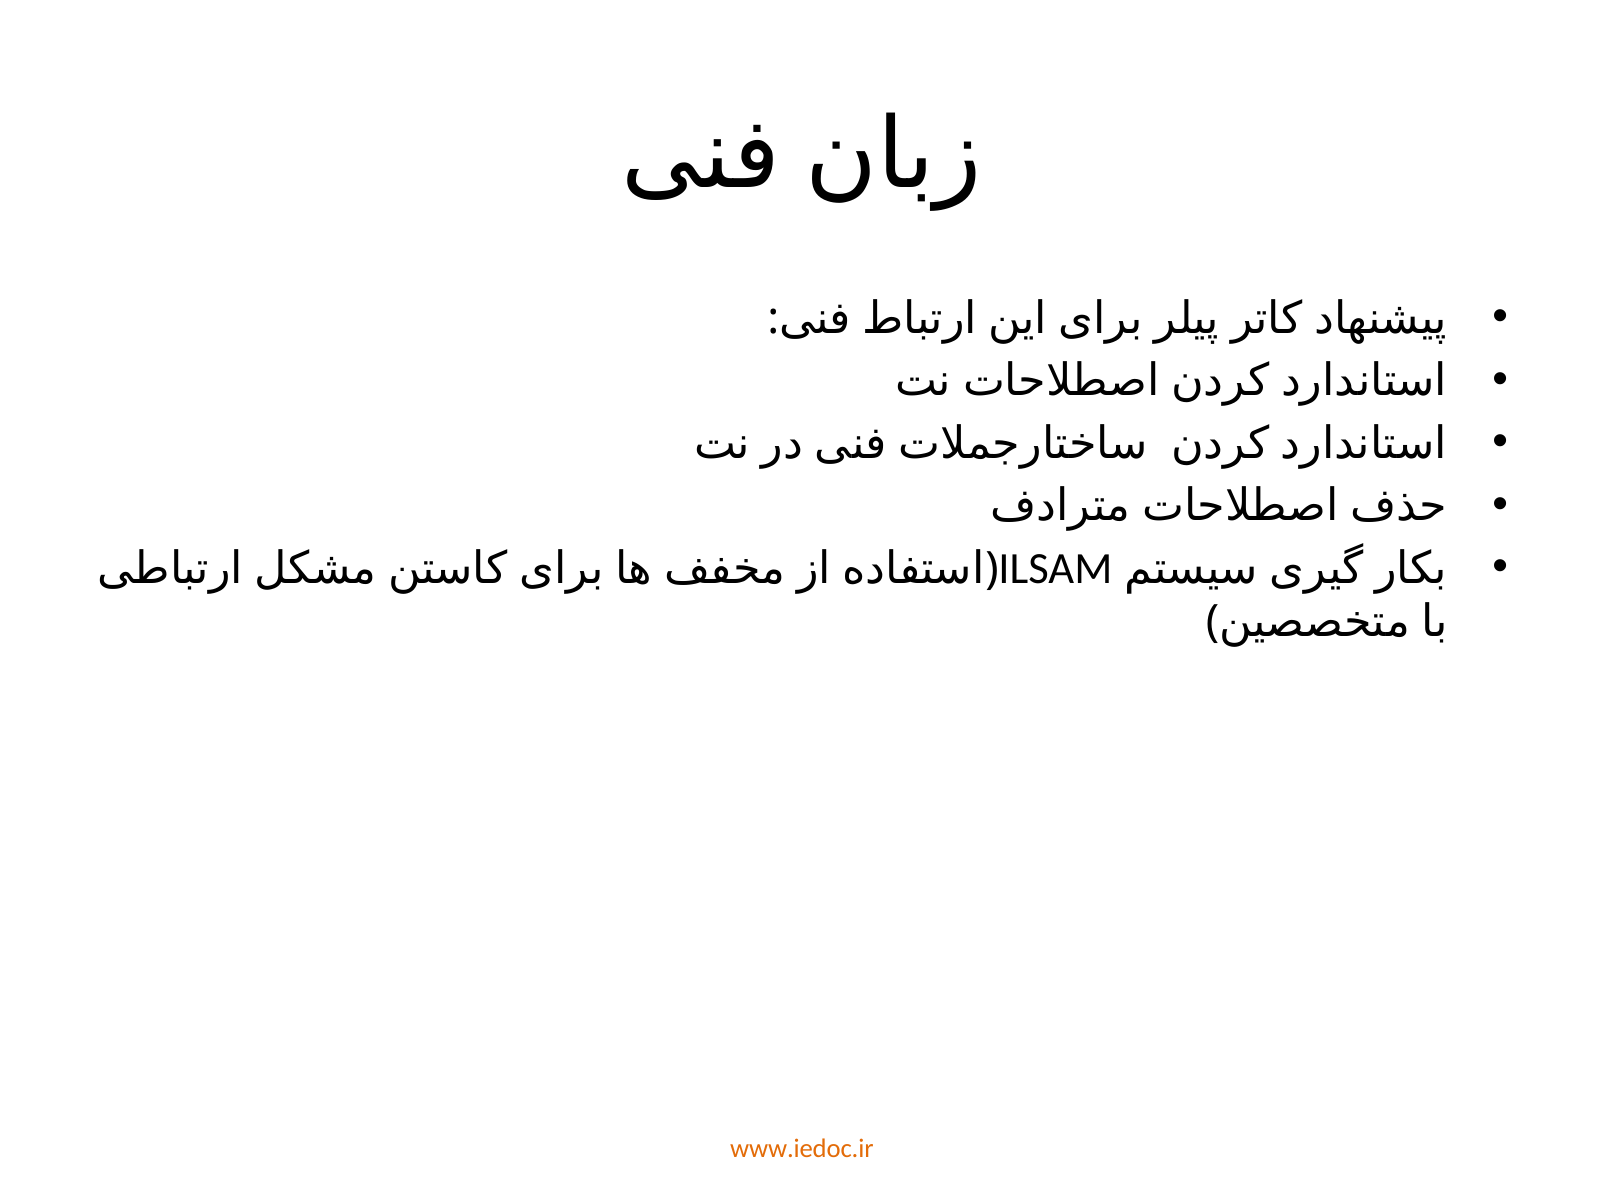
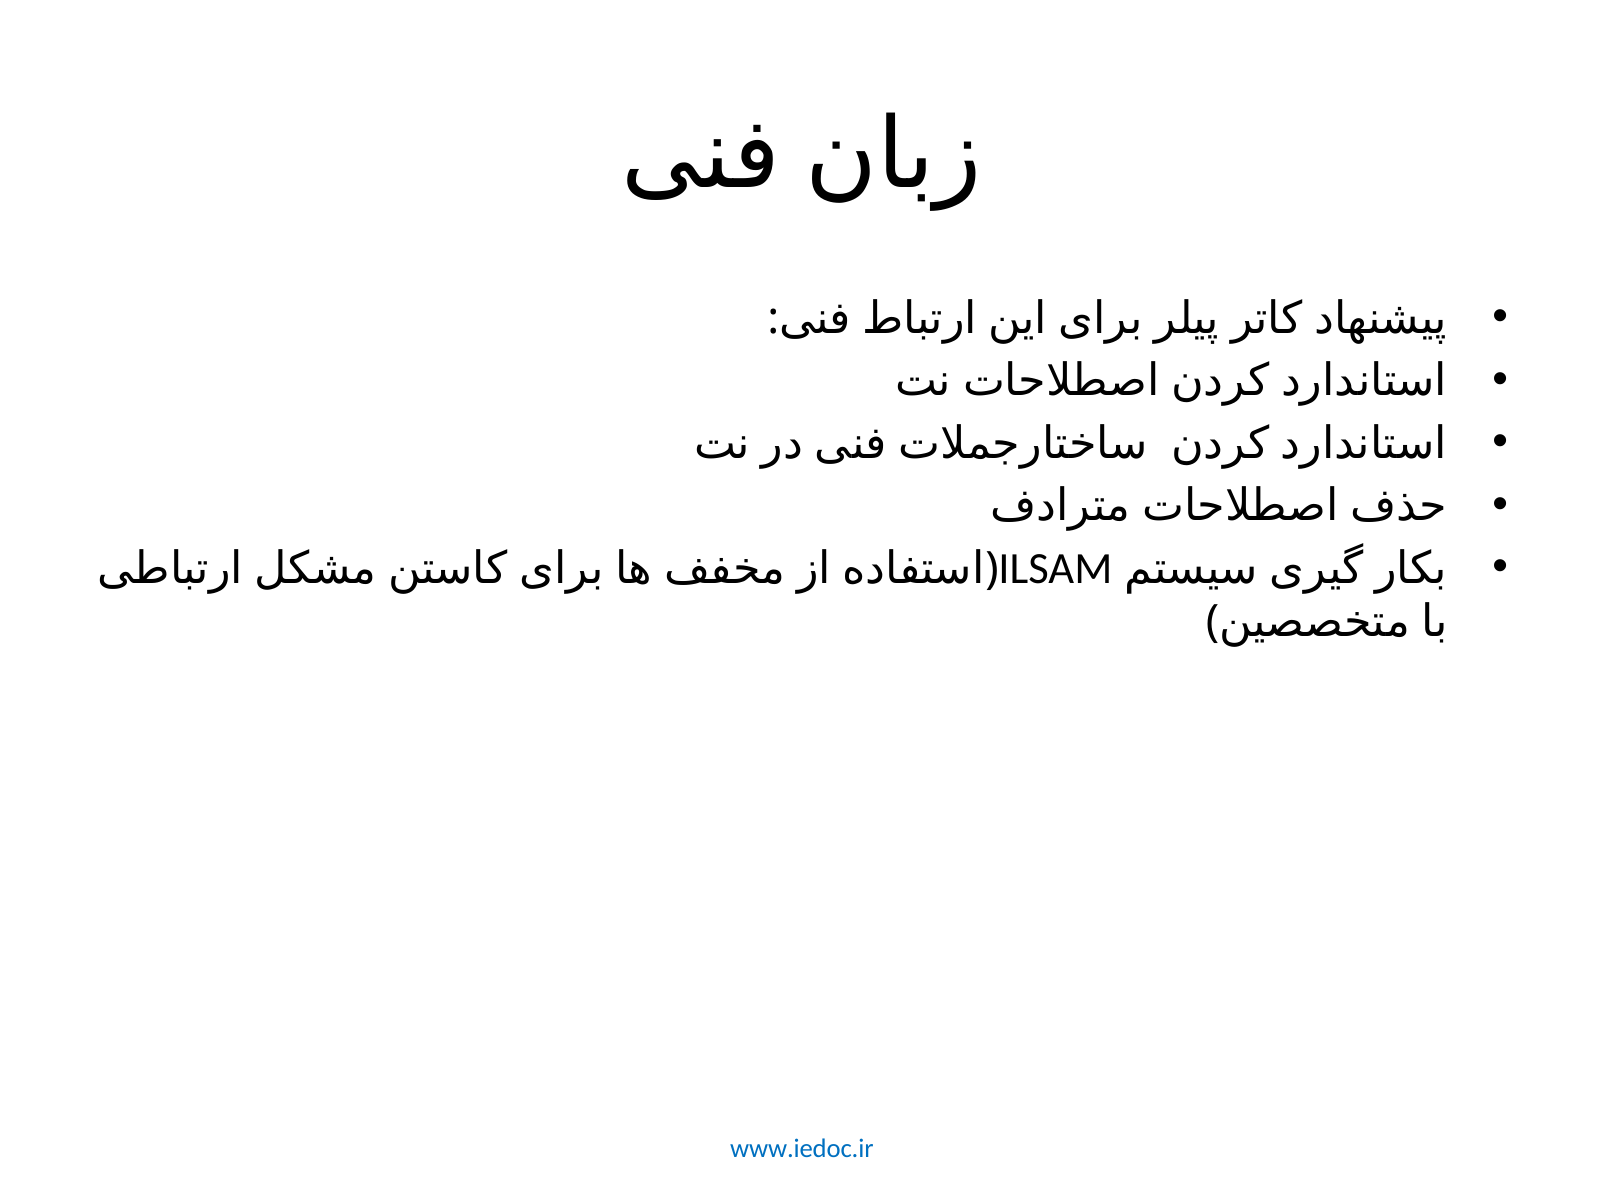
www.iedoc.ir colour: orange -> blue
